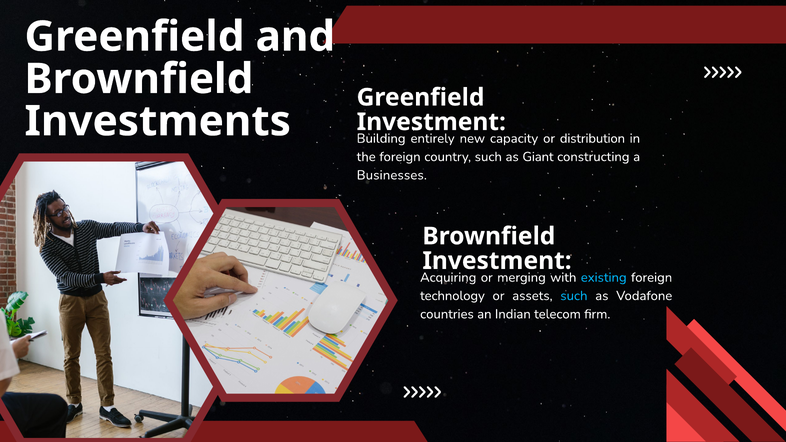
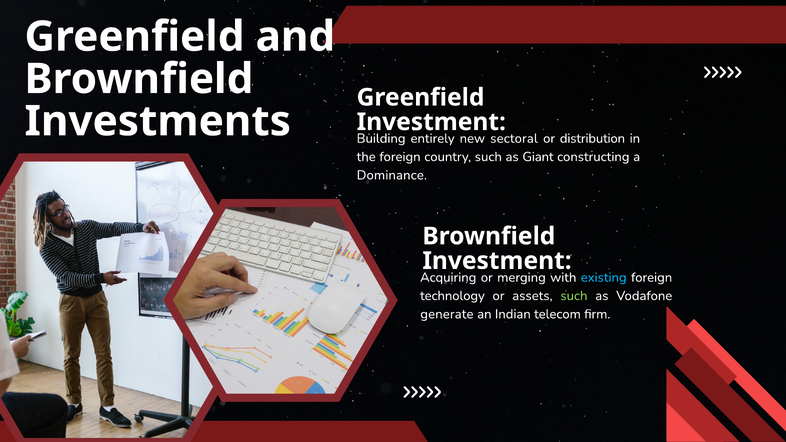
capacity: capacity -> sectoral
Businesses: Businesses -> Dominance
such at (574, 296) colour: light blue -> light green
countries: countries -> generate
